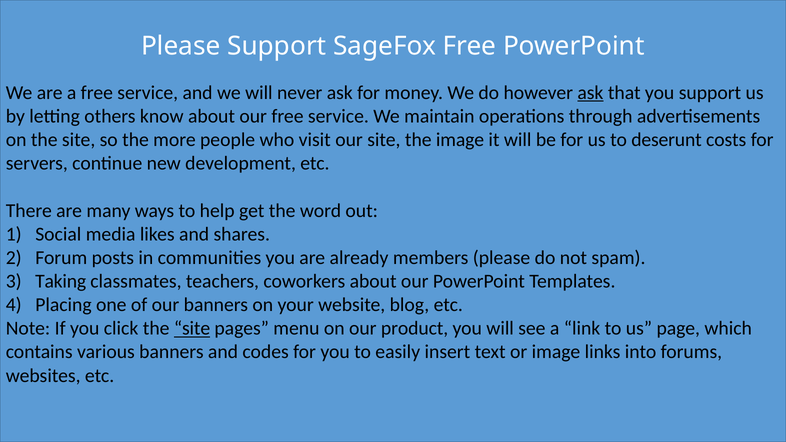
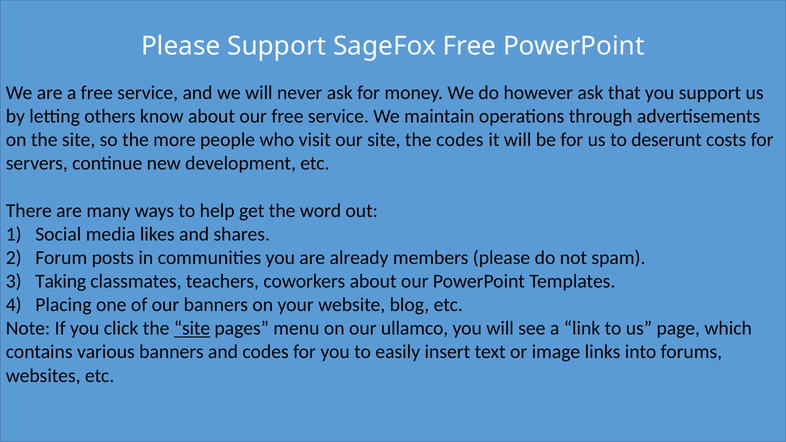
ask at (590, 93) underline: present -> none
the image: image -> codes
product: product -> ullamco
